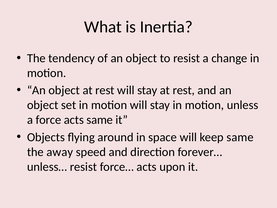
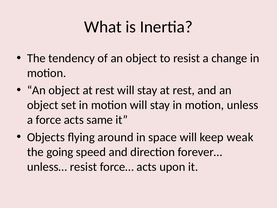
keep same: same -> weak
away: away -> going
